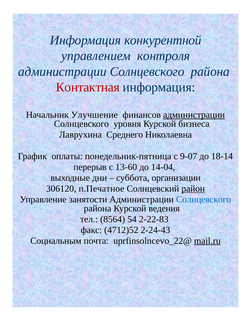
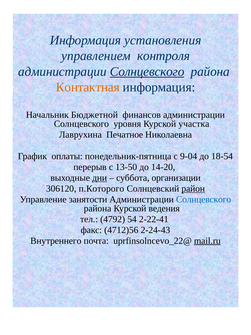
конкурентной: конкурентной -> установления
Солнцевского at (147, 71) underline: none -> present
Контактная colour: red -> orange
Улучшение: Улучшение -> Бюджетной
администрации at (194, 115) underline: present -> none
бизнеса: бизнеса -> участка
Среднего: Среднего -> Печатное
9-07: 9-07 -> 9-04
18-14: 18-14 -> 18-54
13-60: 13-60 -> 13-50
14-04: 14-04 -> 14-20
дни underline: none -> present
п.Печатное: п.Печатное -> п.Которого
8564: 8564 -> 4792
2-22-83: 2-22-83 -> 2-22-41
4712)52: 4712)52 -> 4712)56
Социальным: Социальным -> Внутреннего
